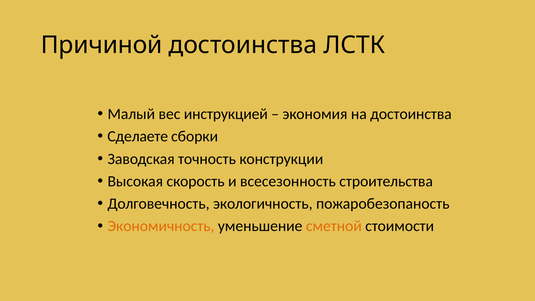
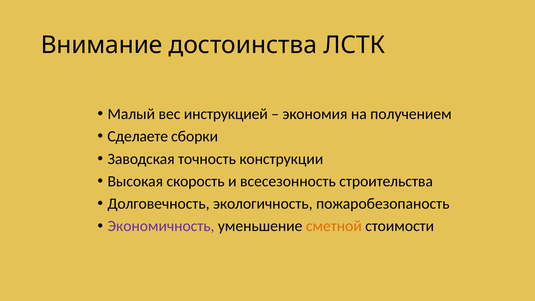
Причиной: Причиной -> Внимание
на достоинства: достоинства -> получением
Экономичность colour: orange -> purple
